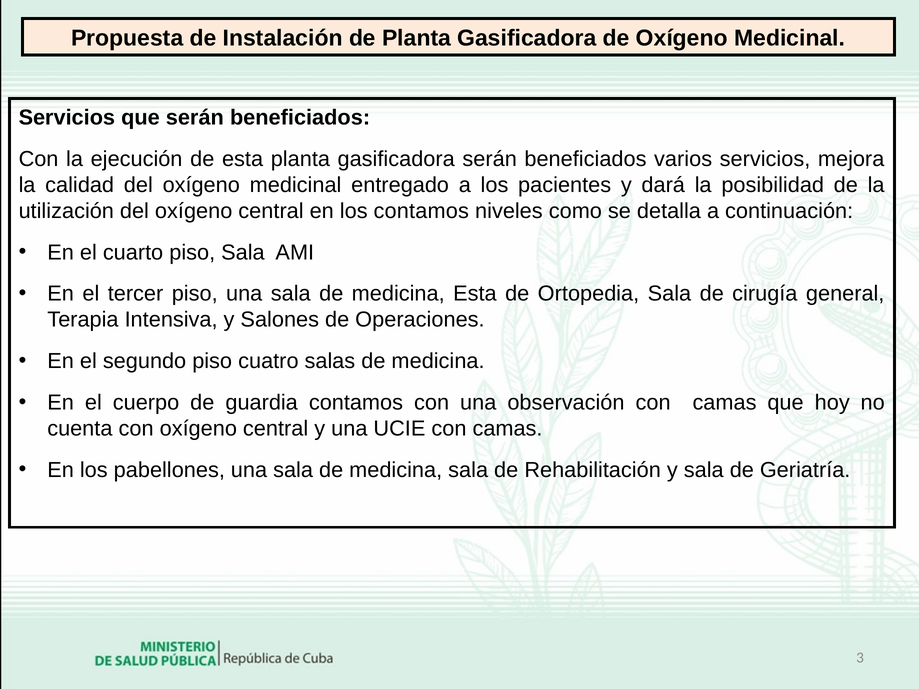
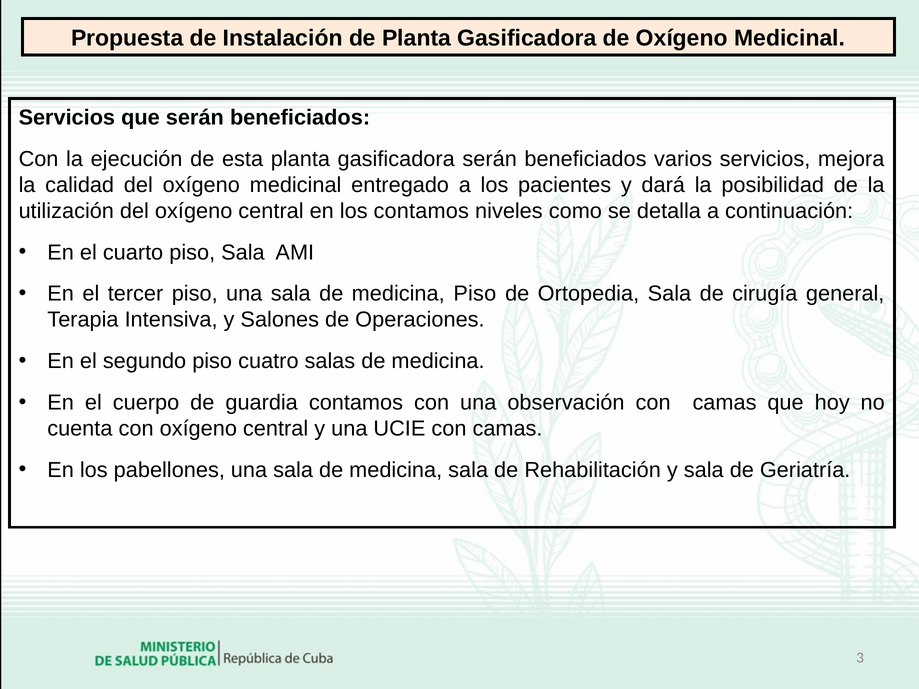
medicina Esta: Esta -> Piso
